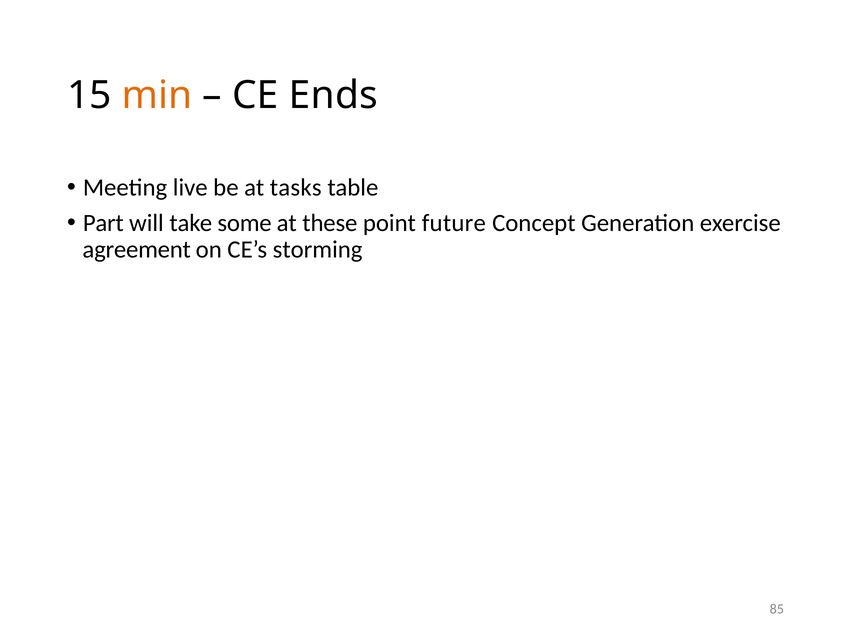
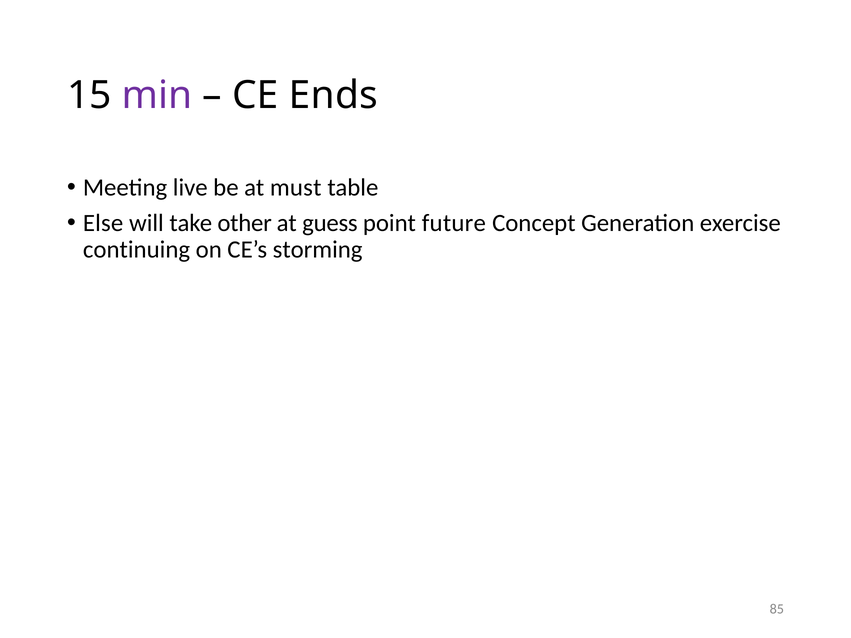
min colour: orange -> purple
tasks: tasks -> must
Part: Part -> Else
some: some -> other
these: these -> guess
agreement: agreement -> continuing
